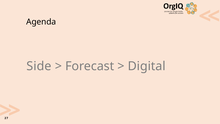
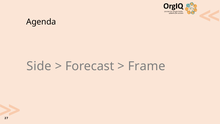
Digital: Digital -> Frame
